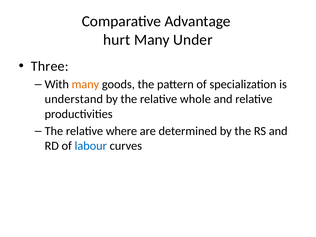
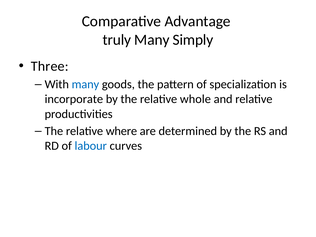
hurt: hurt -> truly
Under: Under -> Simply
many at (85, 84) colour: orange -> blue
understand: understand -> incorporate
